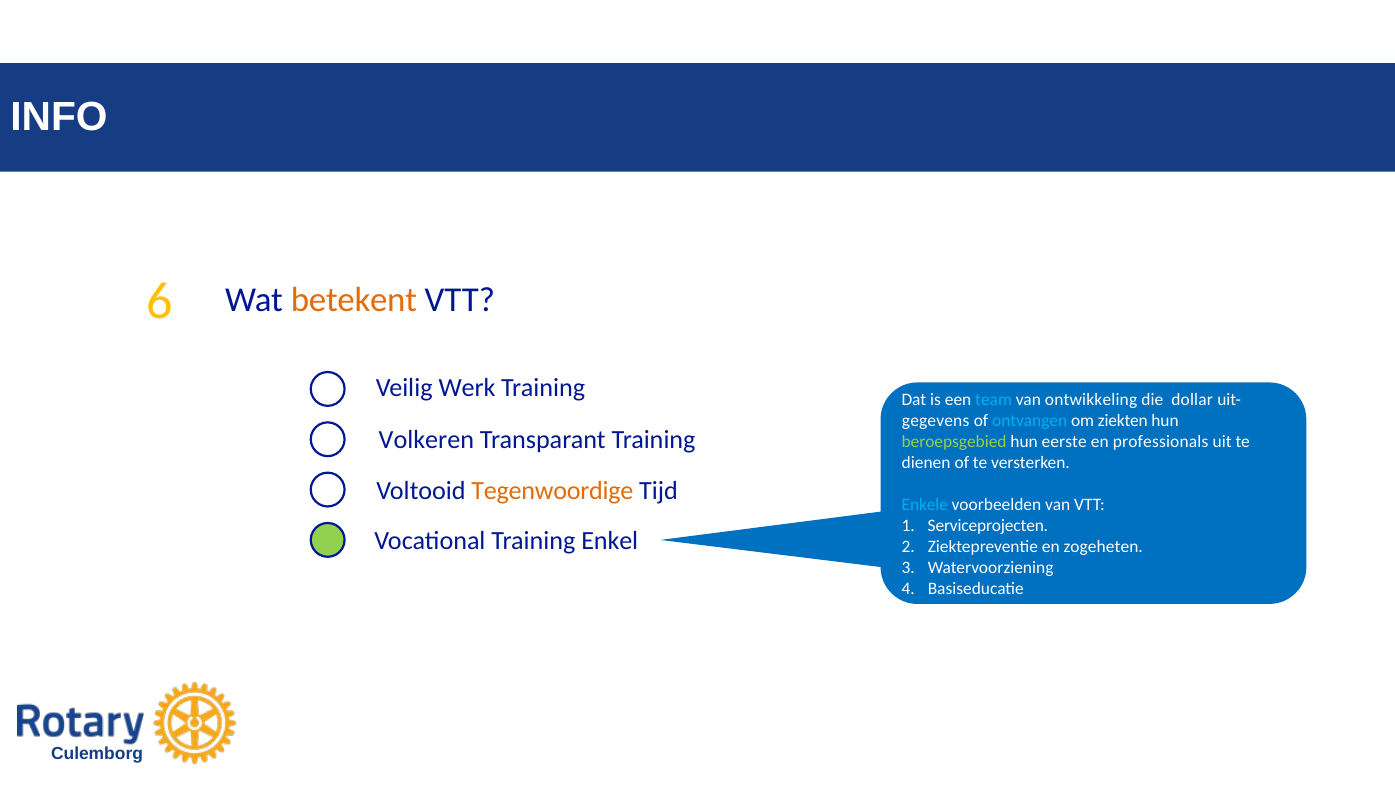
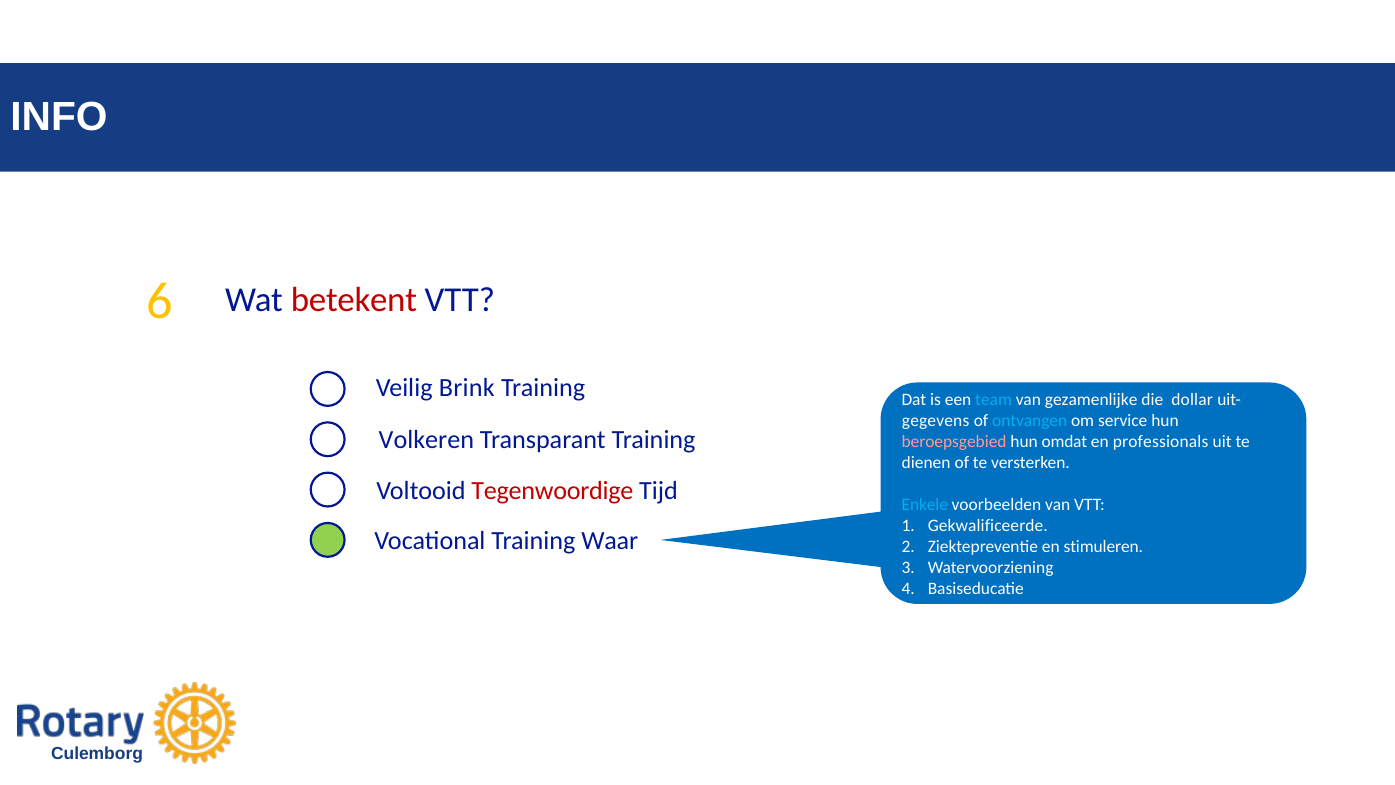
betekent colour: orange -> red
Werk: Werk -> Brink
ontwikkeling: ontwikkeling -> gezamenlijke
ziekten: ziekten -> service
beroepsgebied colour: light green -> pink
eerste: eerste -> omdat
Tegenwoordige colour: orange -> red
Serviceprojecten: Serviceprojecten -> Gekwalificeerde
Enkel: Enkel -> Waar
zogeheten: zogeheten -> stimuleren
